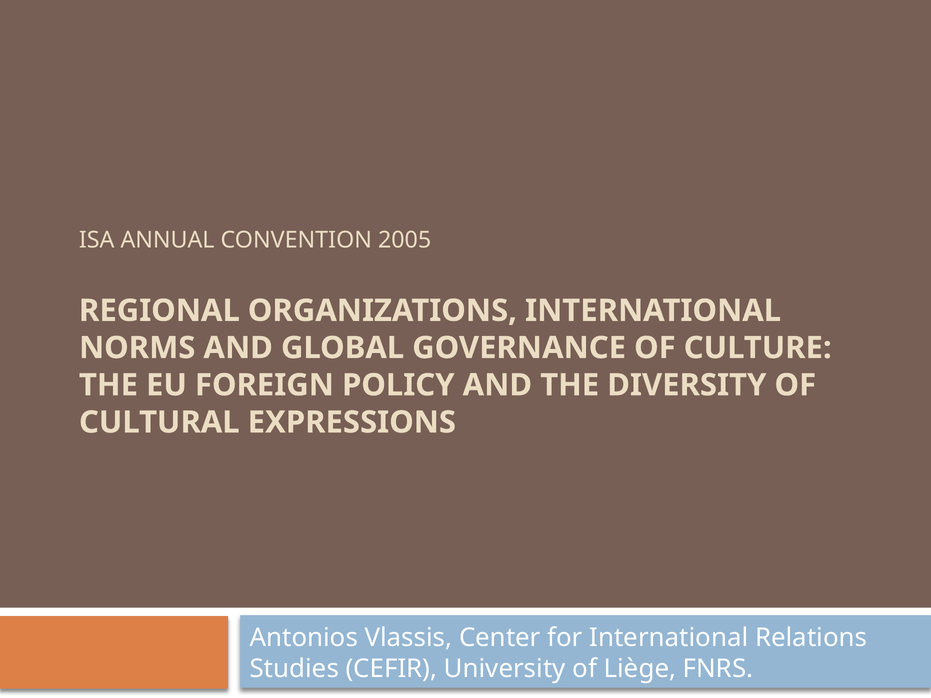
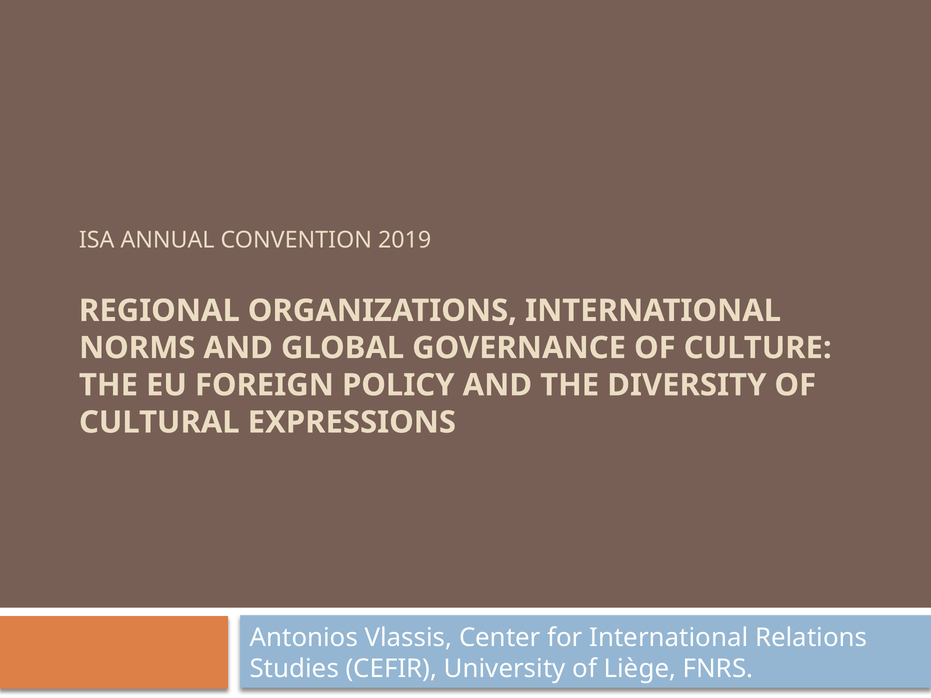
2005: 2005 -> 2019
